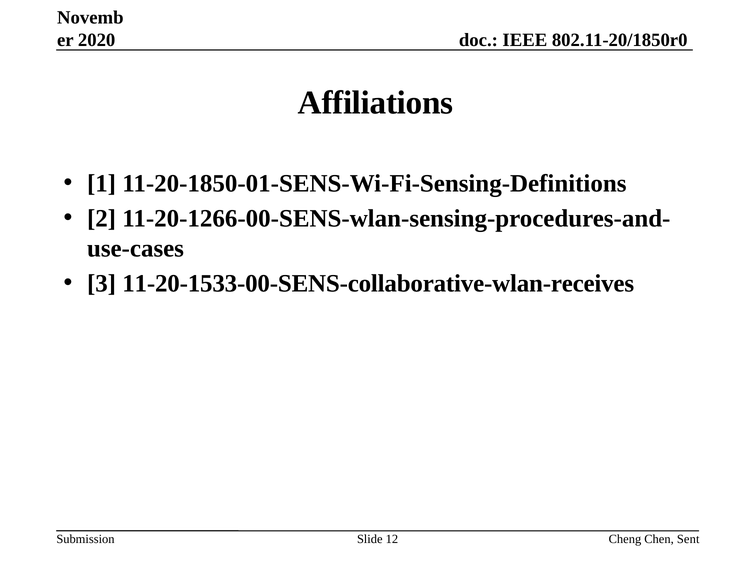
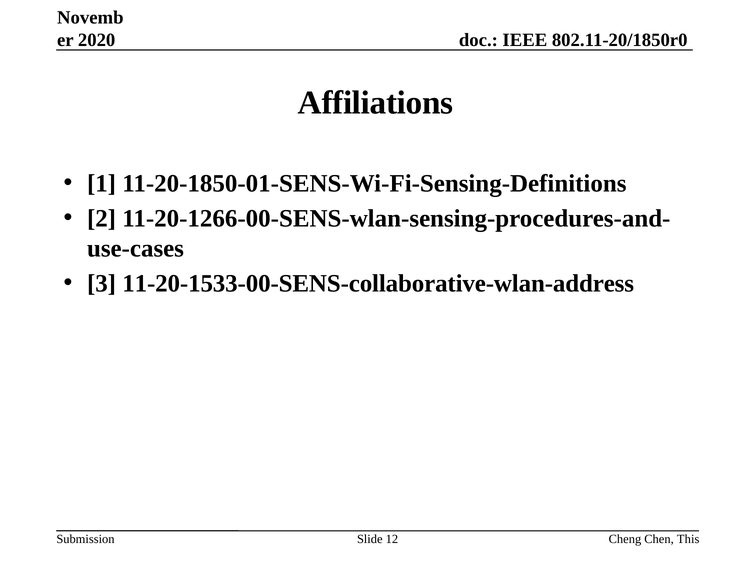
11-20-1533-00-SENS-collaborative-wlan-receives: 11-20-1533-00-SENS-collaborative-wlan-receives -> 11-20-1533-00-SENS-collaborative-wlan-address
Sent: Sent -> This
